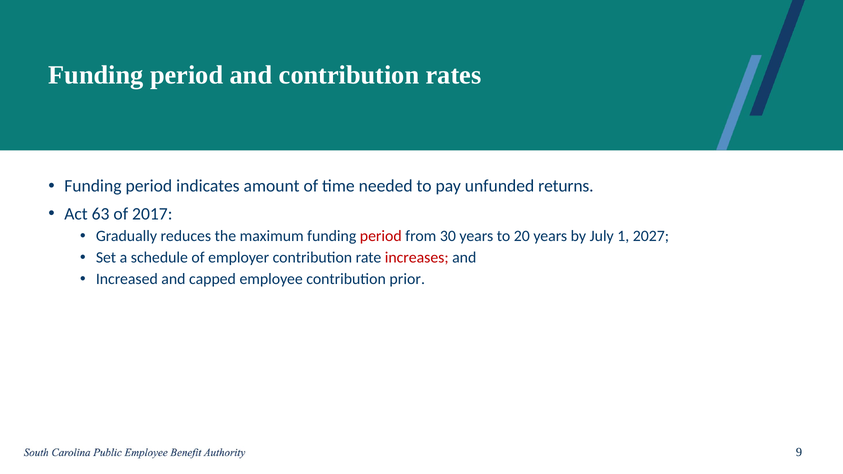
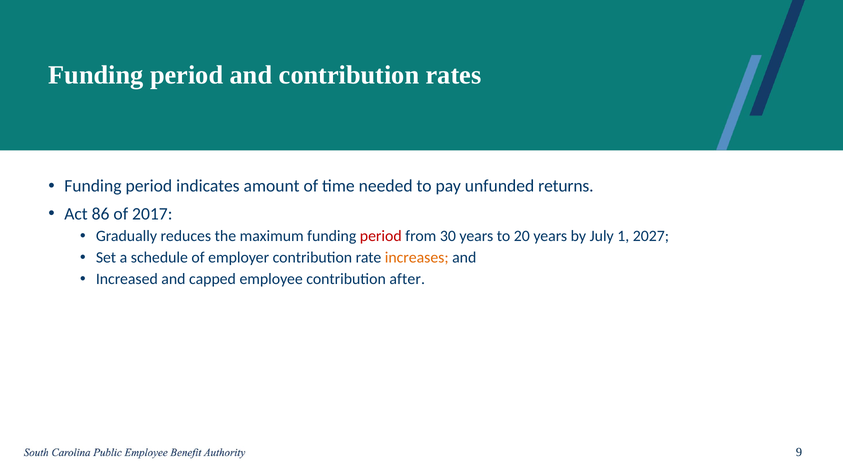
63: 63 -> 86
increases colour: red -> orange
prior: prior -> after
